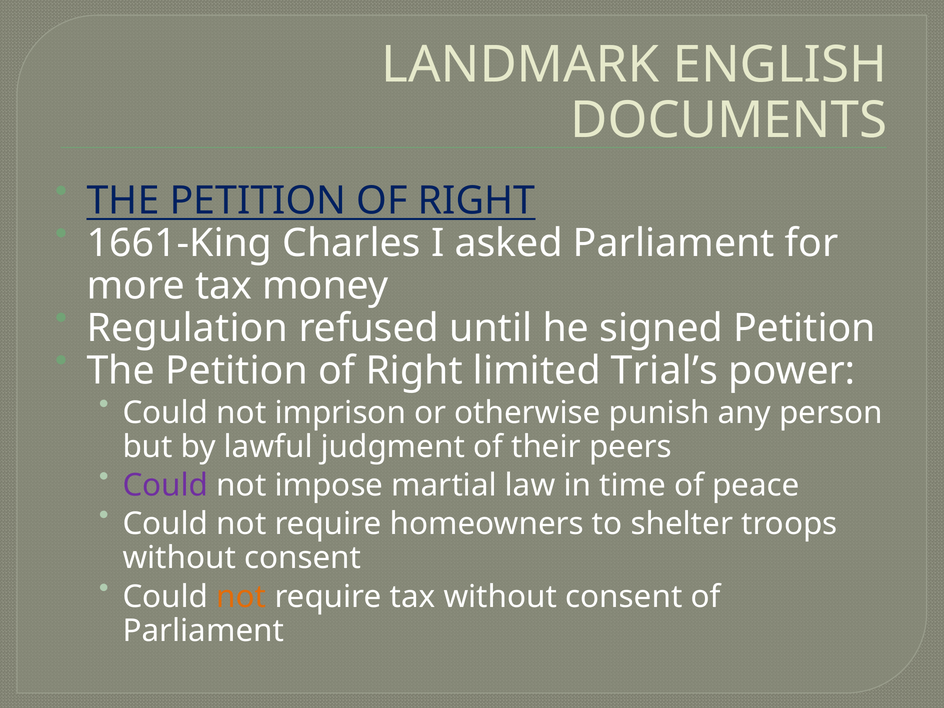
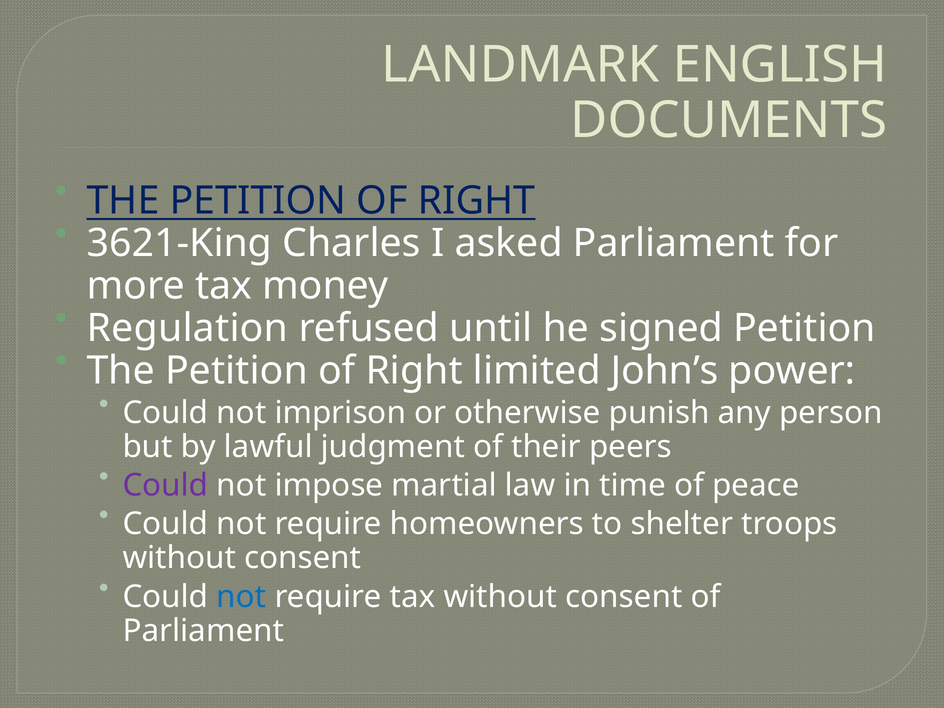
1661-King: 1661-King -> 3621-King
Trial’s: Trial’s -> John’s
not at (241, 597) colour: orange -> blue
